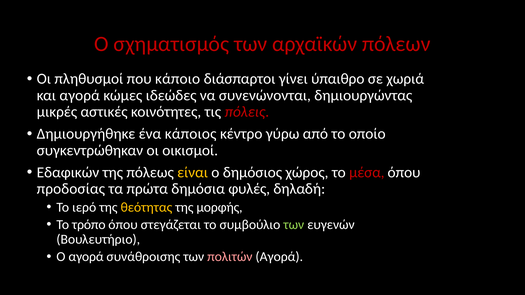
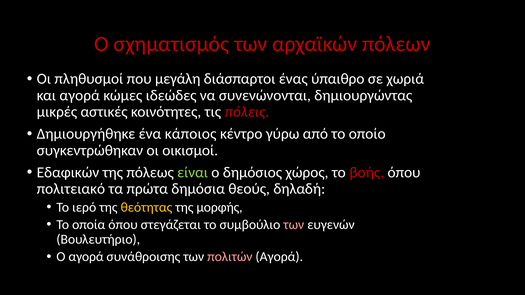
κάποιο: κάποιο -> μεγάλη
γίνει: γίνει -> ένας
είναι colour: yellow -> light green
μέσα: μέσα -> βοής
προδοσίας: προδοσίας -> πολιτειακό
φυλές: φυλές -> θεούς
τρόπο: τρόπο -> οποία
των at (294, 225) colour: light green -> pink
